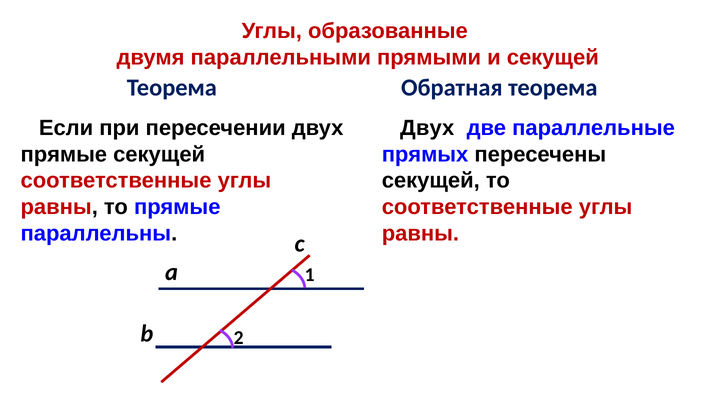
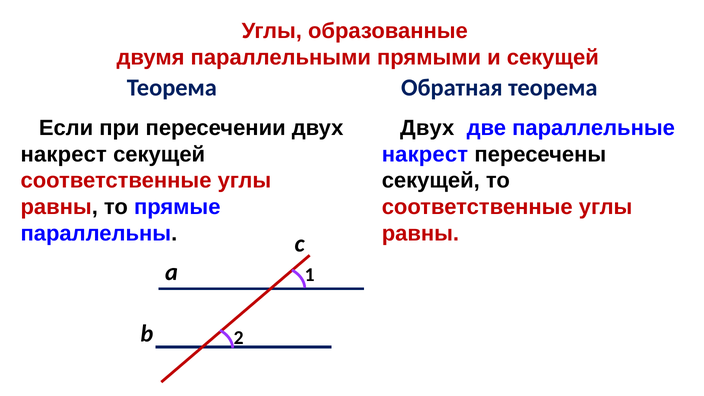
прямые at (64, 154): прямые -> накрест
прямых at (425, 154): прямых -> накрест
